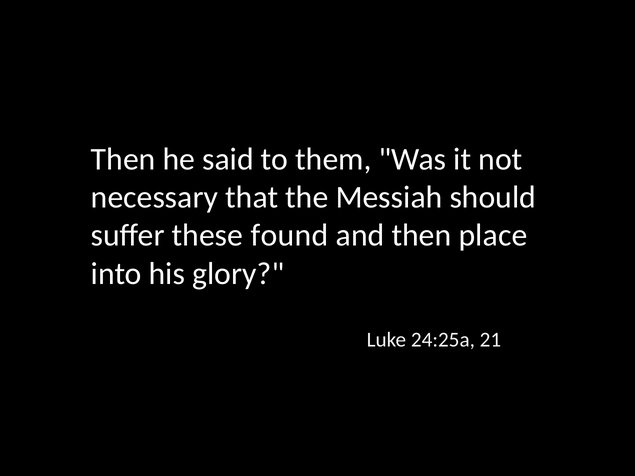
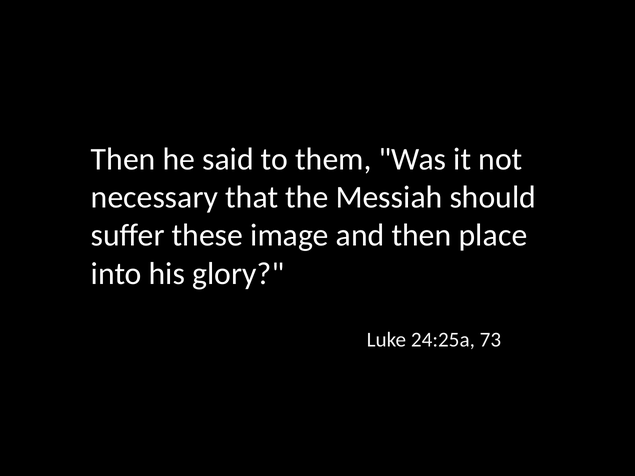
found: found -> image
21: 21 -> 73
